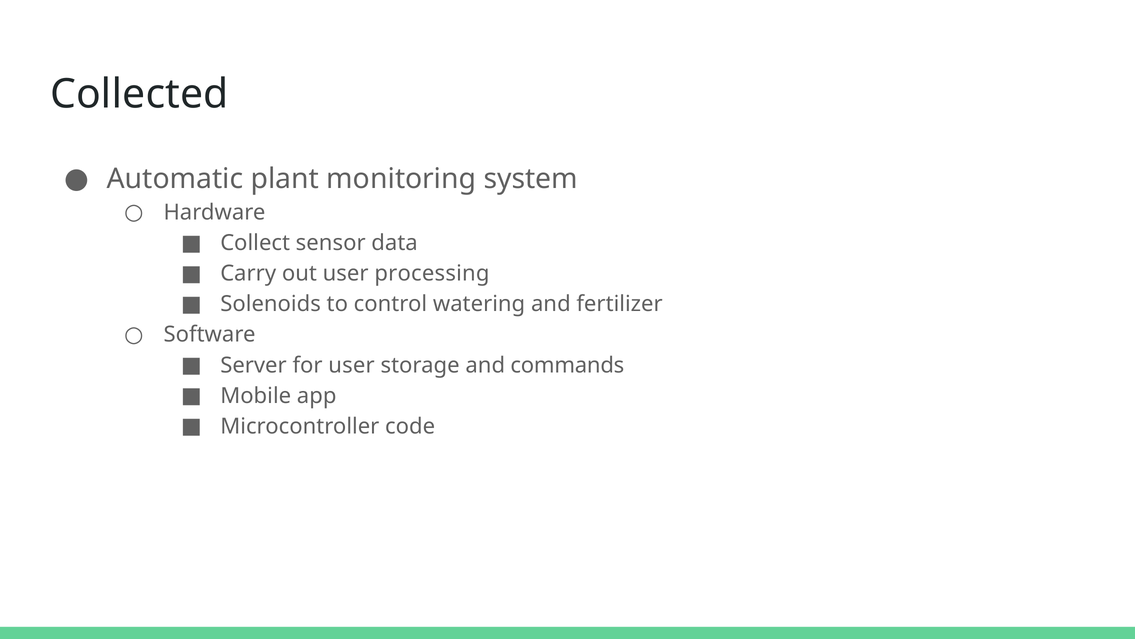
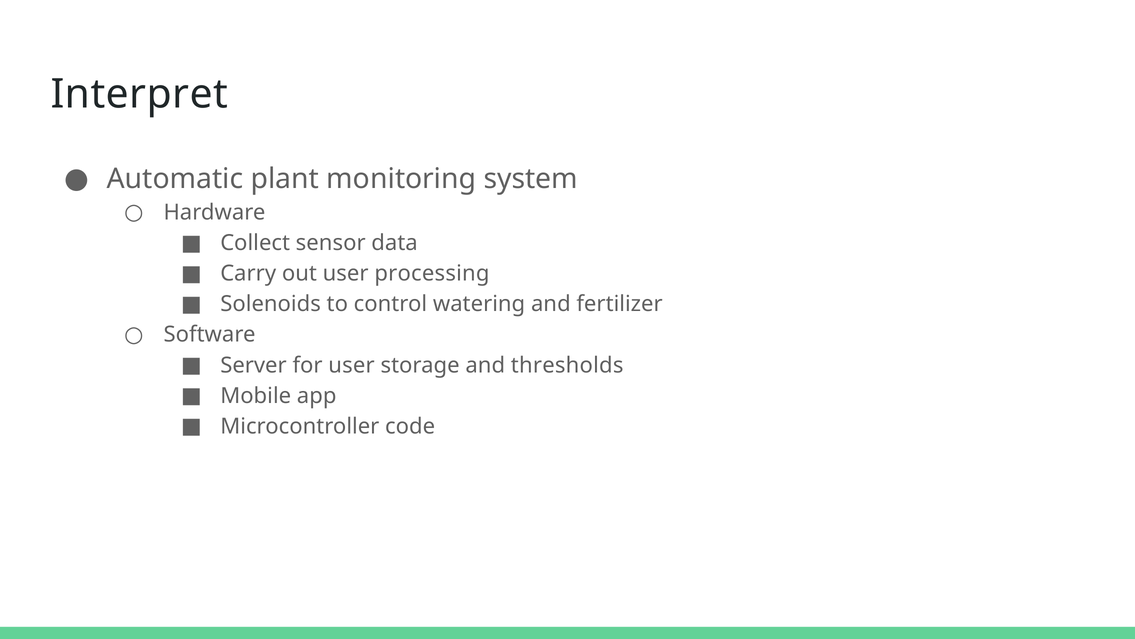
Collected: Collected -> Interpret
commands: commands -> thresholds
